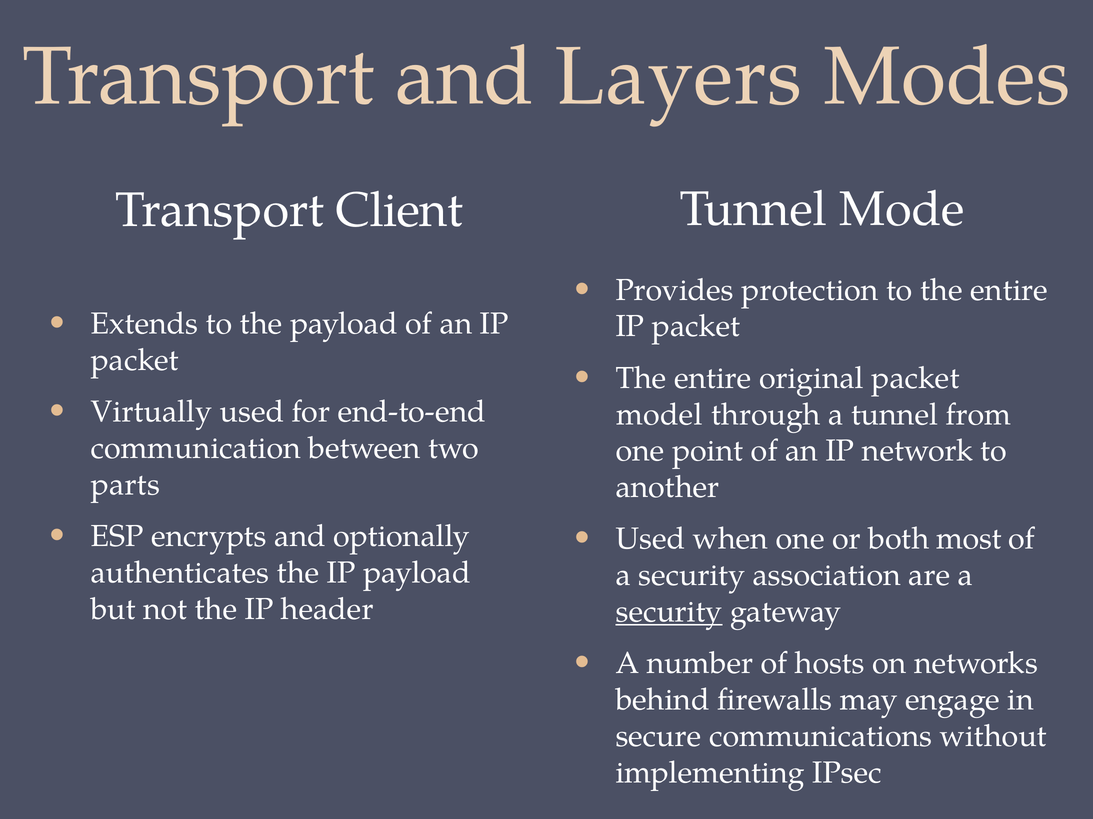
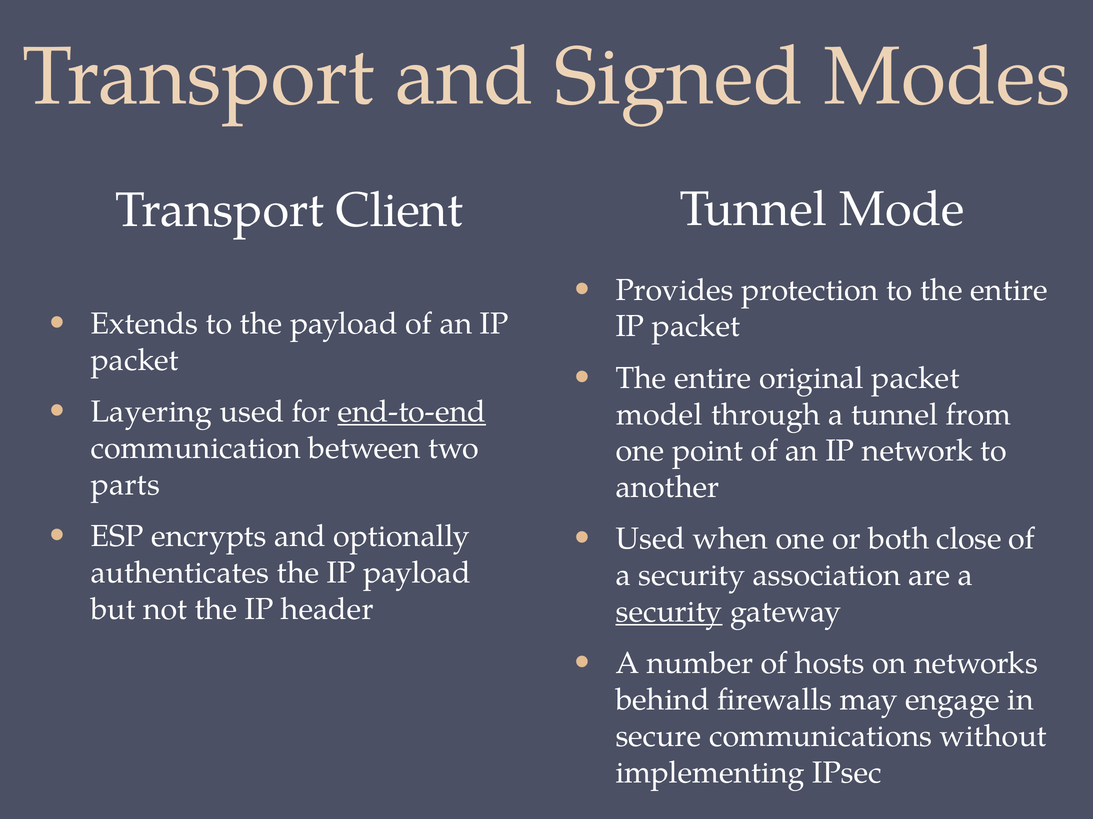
Layers: Layers -> Signed
Virtually: Virtually -> Layering
end-to-end underline: none -> present
most: most -> close
